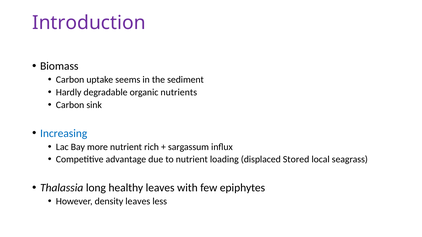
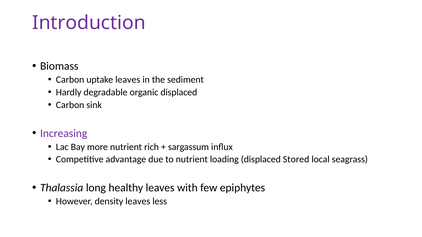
uptake seems: seems -> leaves
organic nutrients: nutrients -> displaced
Increasing colour: blue -> purple
